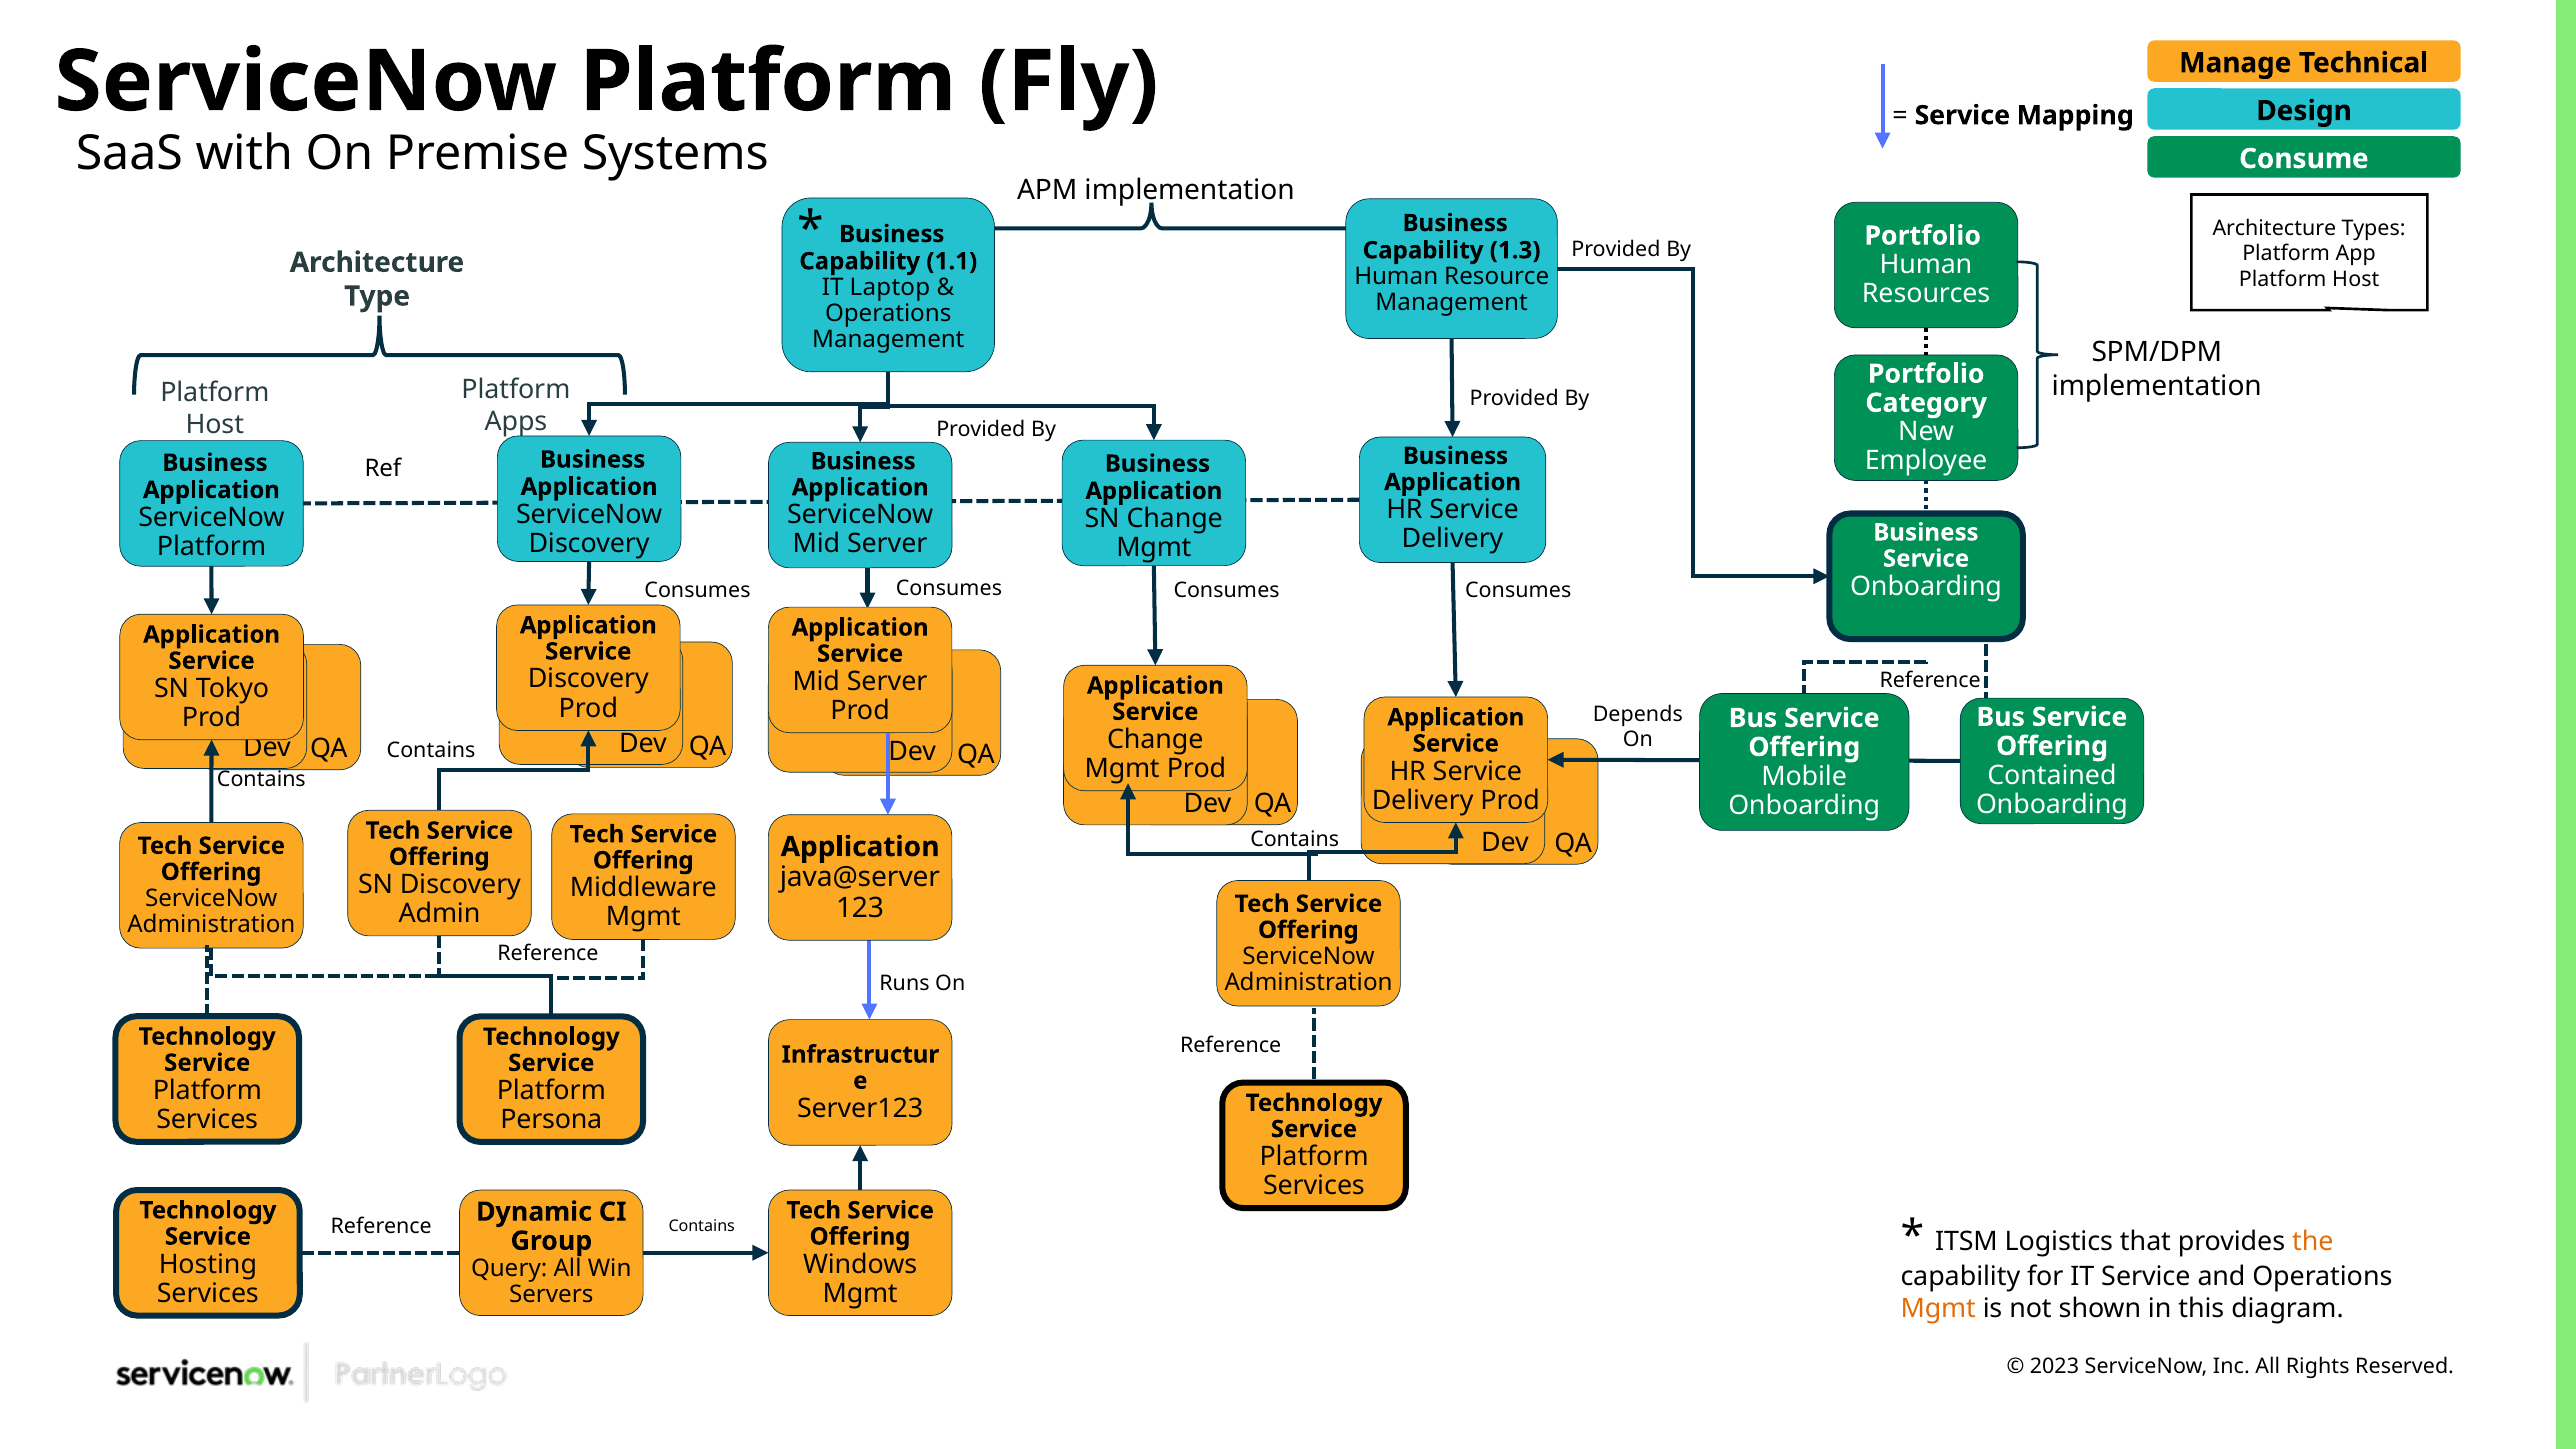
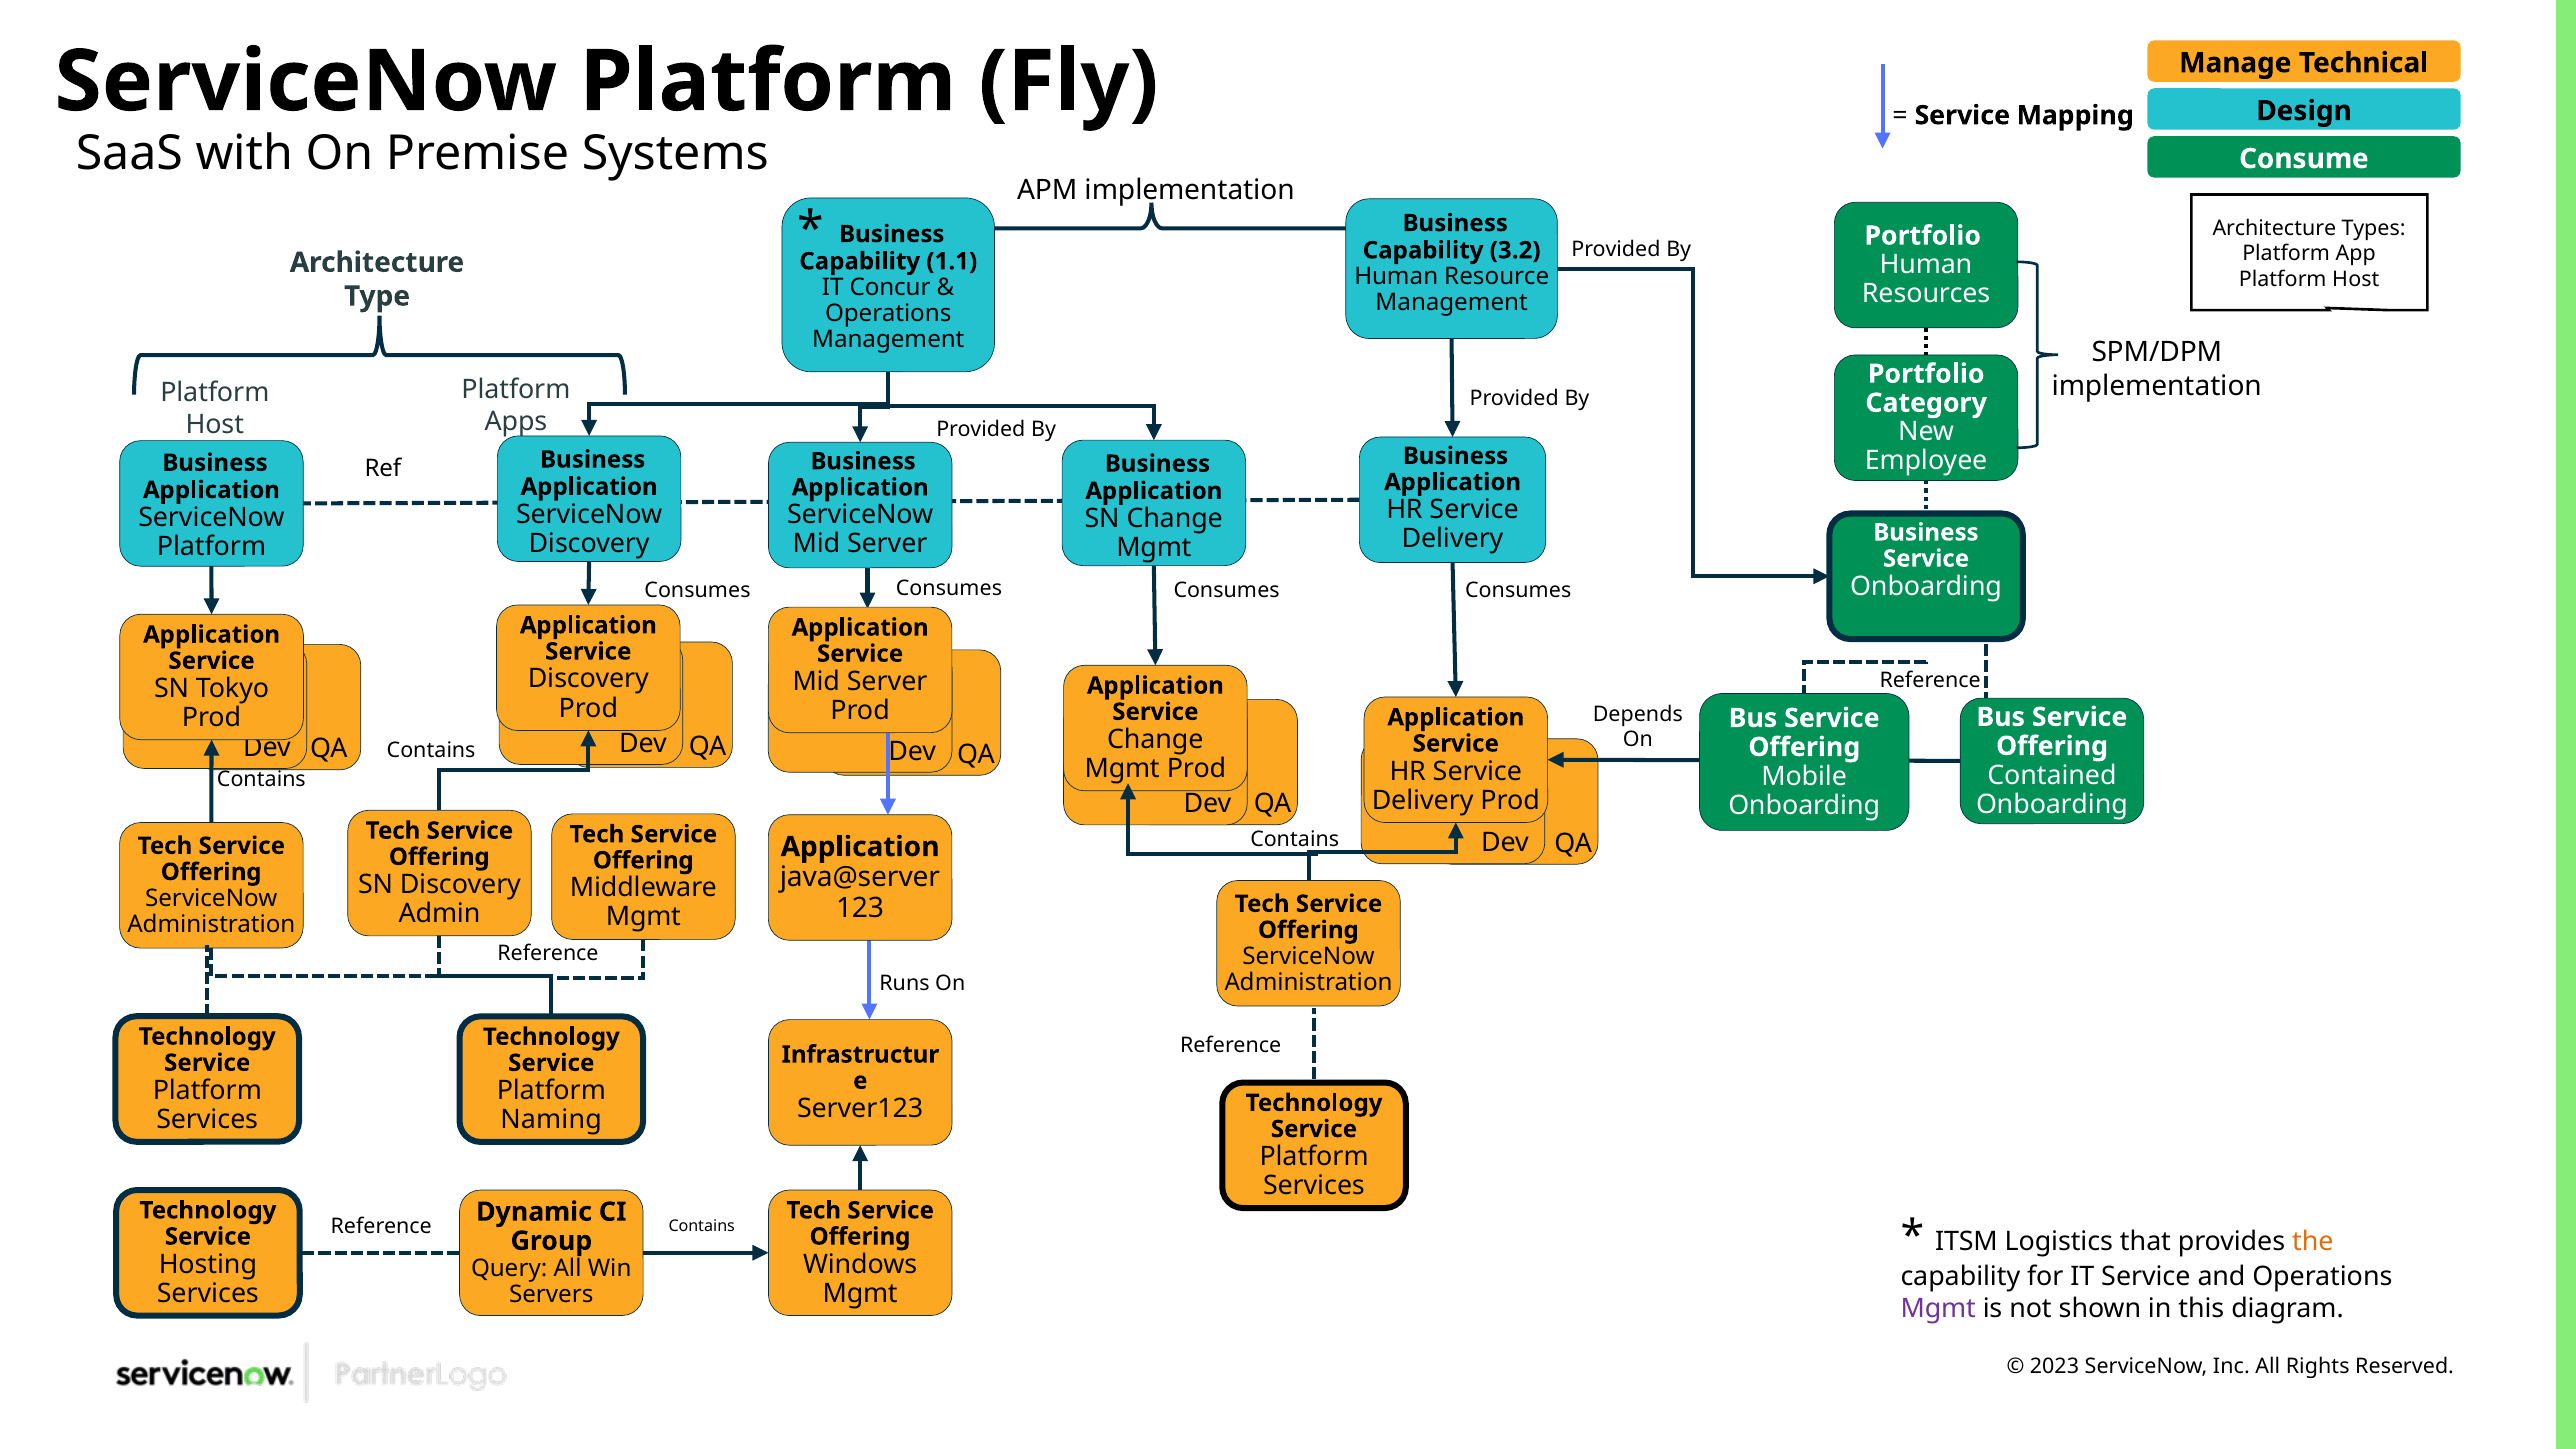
1.3: 1.3 -> 3.2
Laptop: Laptop -> Concur
Persona: Persona -> Naming
Mgmt at (1938, 1309) colour: orange -> purple
